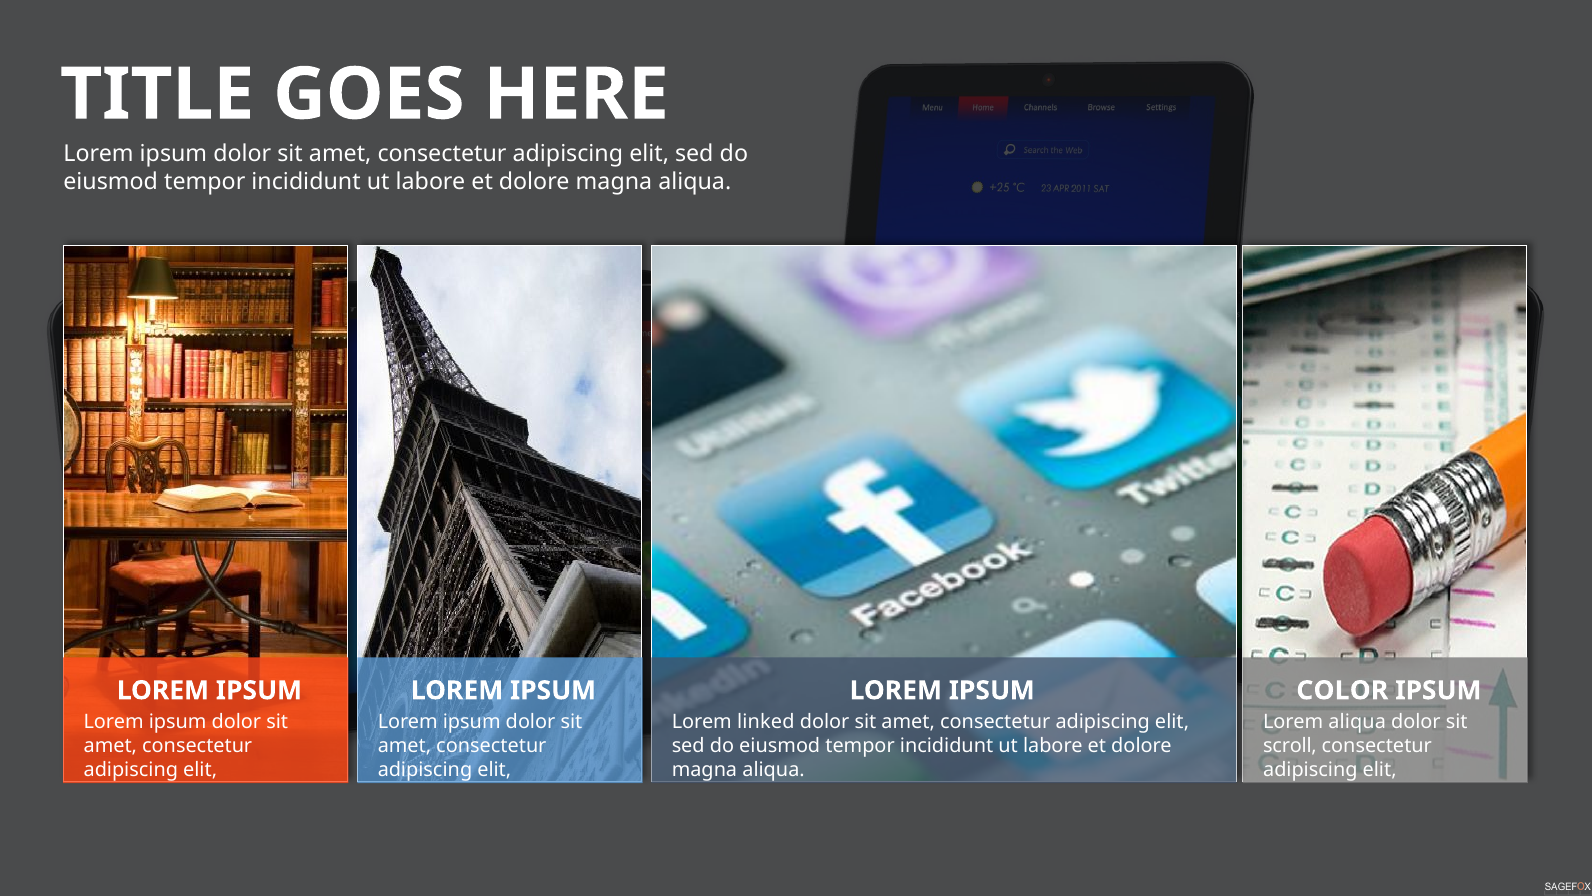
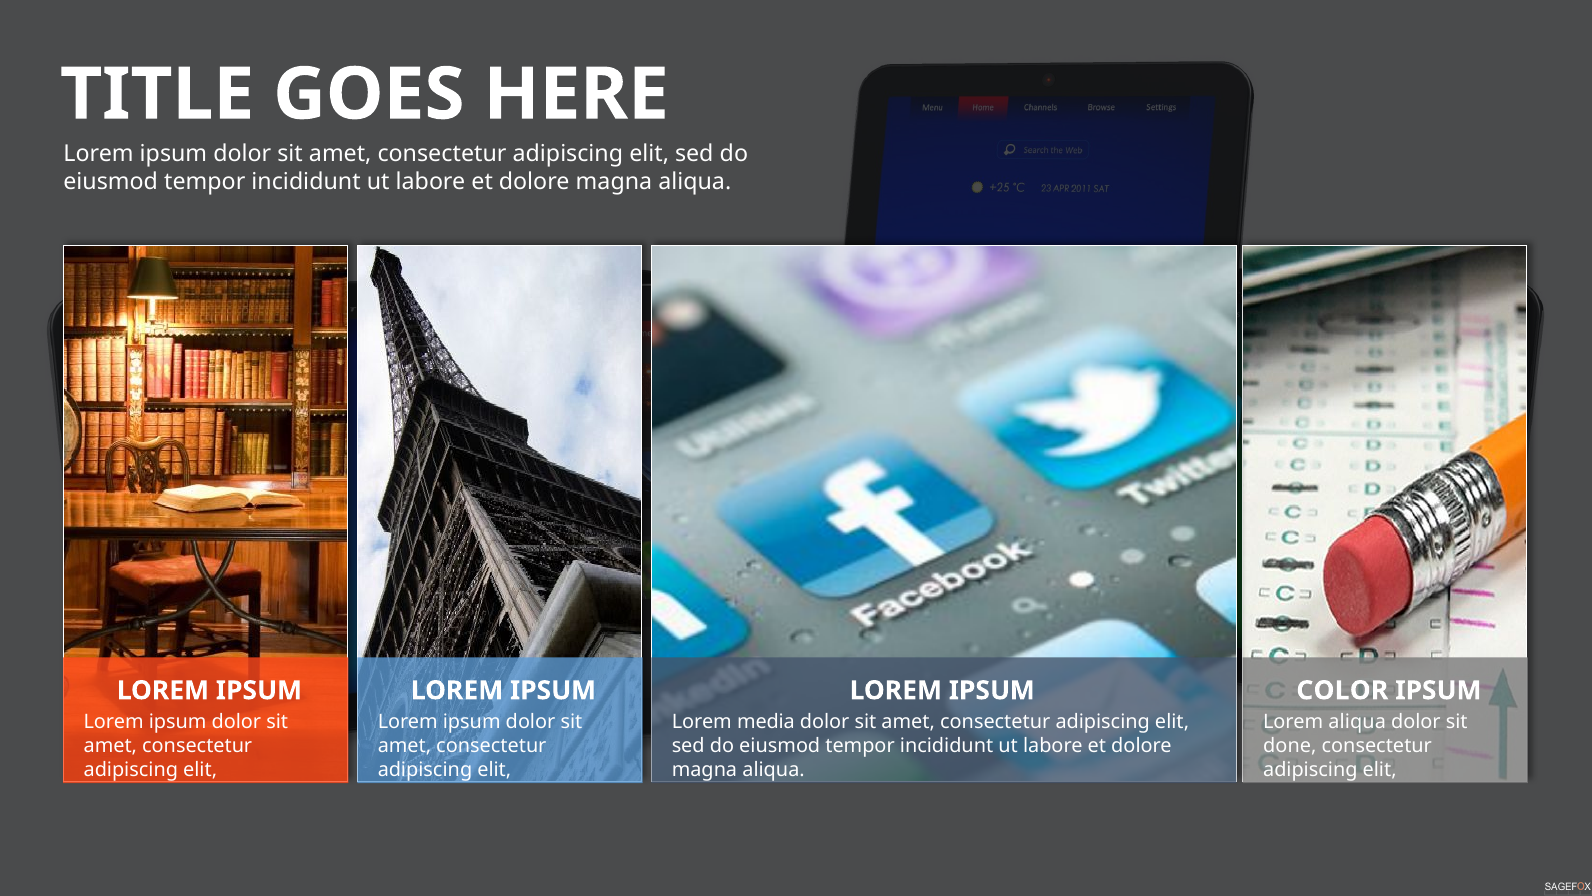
linked: linked -> media
scroll: scroll -> done
